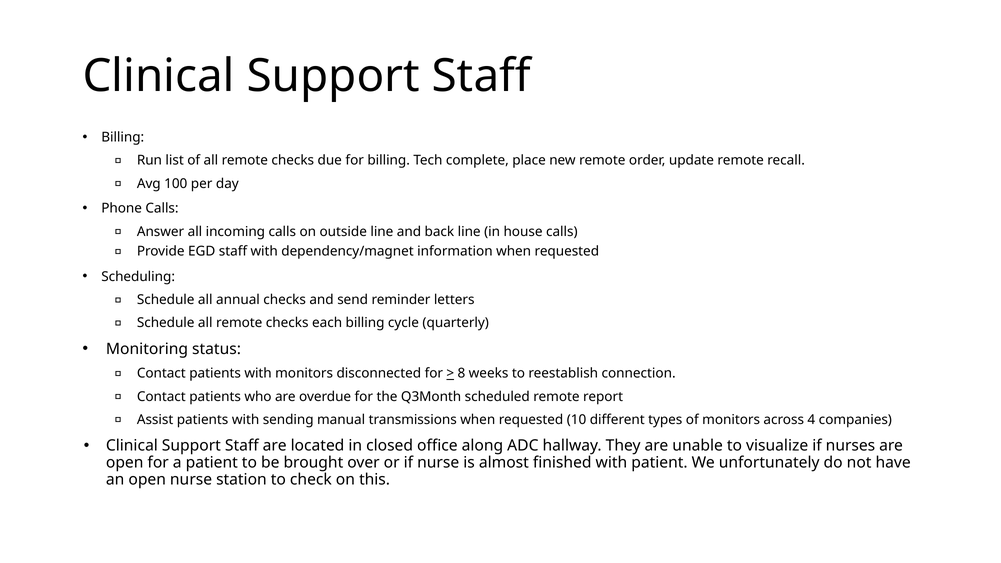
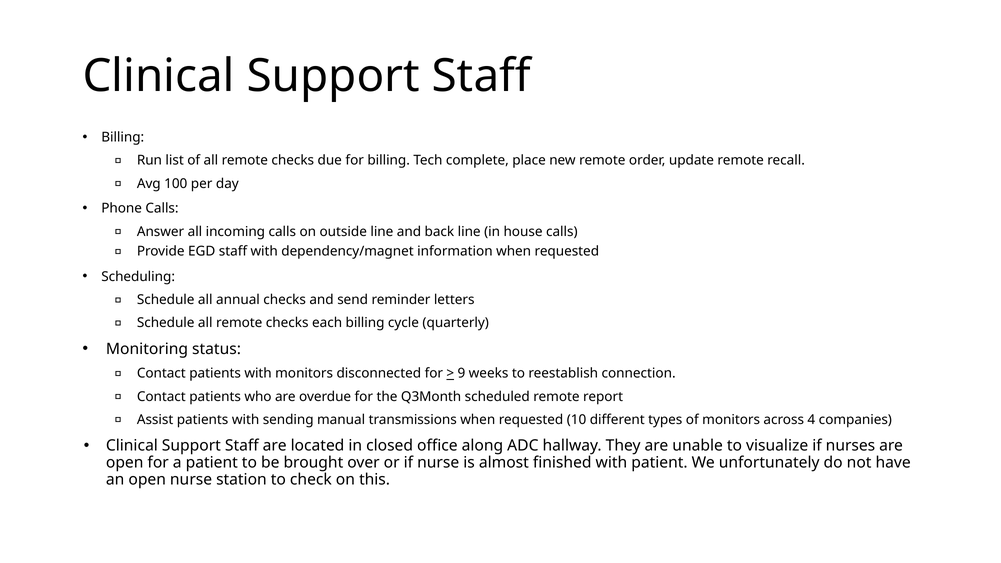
8: 8 -> 9
